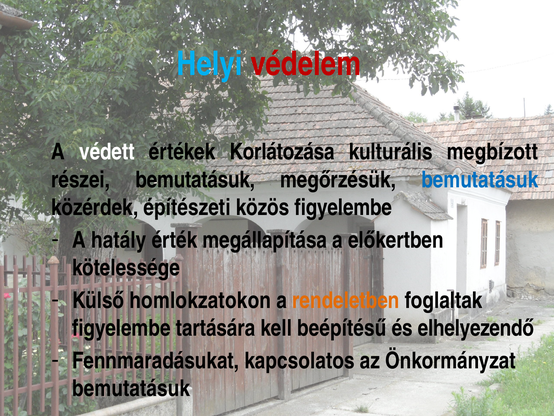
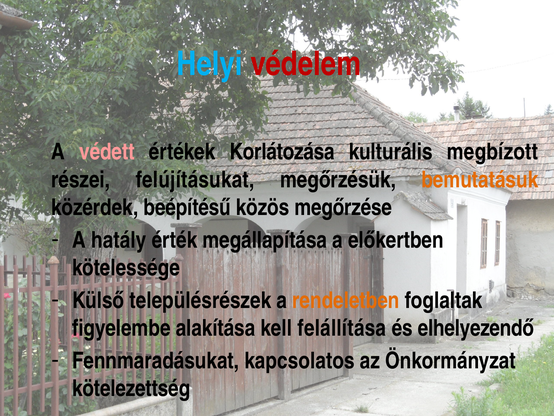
védett colour: white -> pink
részei bemutatásuk: bemutatásuk -> felújításukat
bemutatásuk at (480, 180) colour: blue -> orange
építészeti: építészeti -> beépítésű
közös figyelembe: figyelembe -> megőrzése
homlokzatokon: homlokzatokon -> településrészek
tartására: tartására -> alakítása
beépítésű: beépítésű -> felállítása
bemutatásuk at (131, 388): bemutatásuk -> kötelezettség
